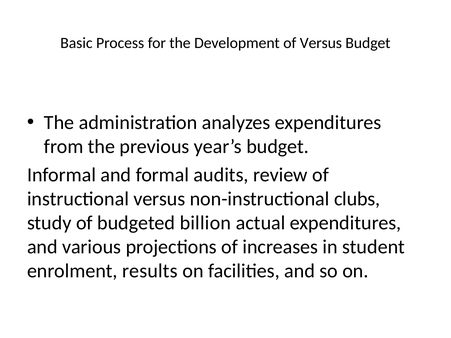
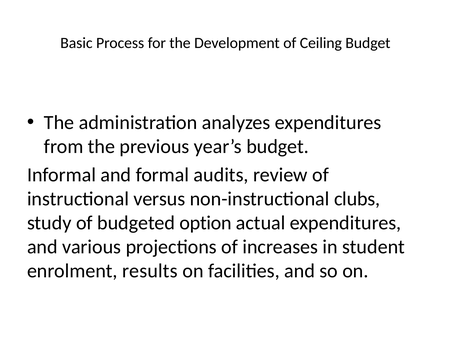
of Versus: Versus -> Ceiling
billion: billion -> option
